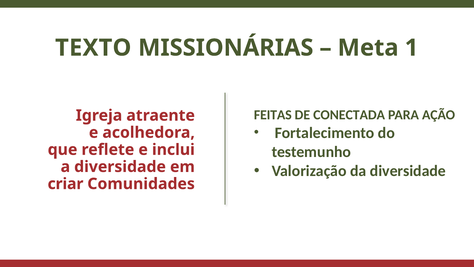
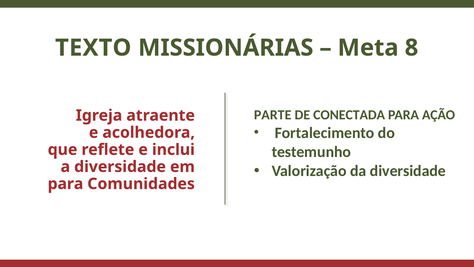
1: 1 -> 8
FEITAS: FEITAS -> PARTE
criar at (65, 184): criar -> para
